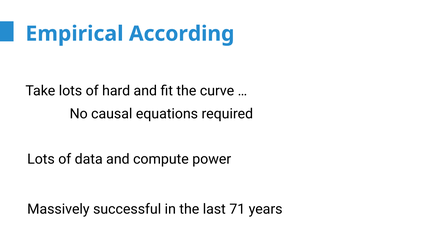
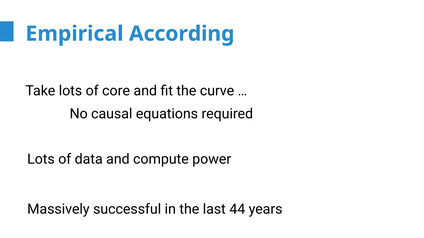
hard: hard -> core
71: 71 -> 44
